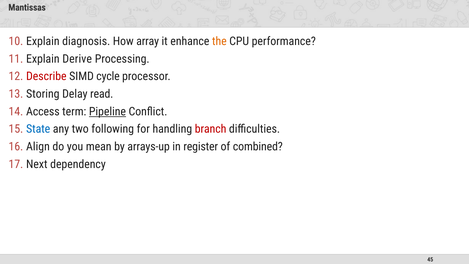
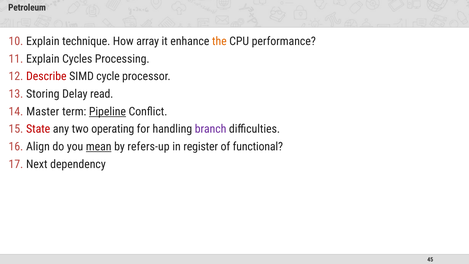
Mantissas: Mantissas -> Petroleum
diagnosis: diagnosis -> technique
Derive: Derive -> Cycles
Access: Access -> Master
State colour: blue -> red
following: following -> operating
branch colour: red -> purple
mean underline: none -> present
arrays-up: arrays-up -> refers-up
combined: combined -> functional
